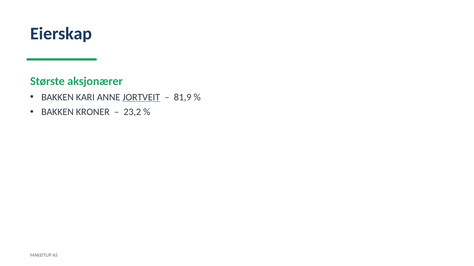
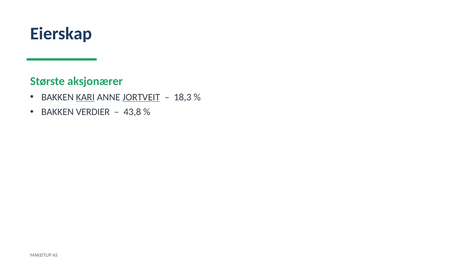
KARI underline: none -> present
81,9: 81,9 -> 18,3
KRONER: KRONER -> VERDIER
23,2: 23,2 -> 43,8
